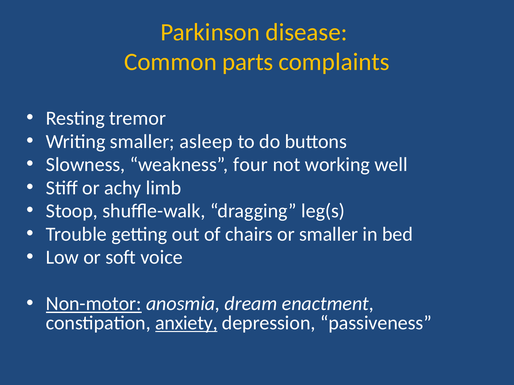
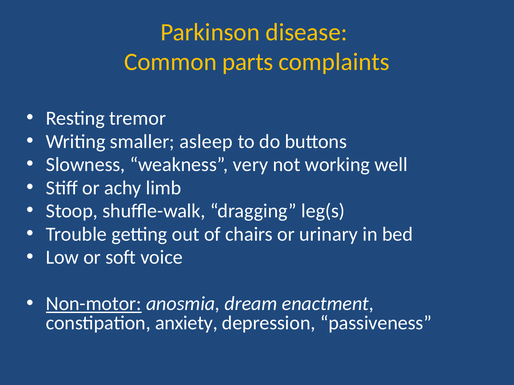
four: four -> very
or smaller: smaller -> urinary
anxiety underline: present -> none
